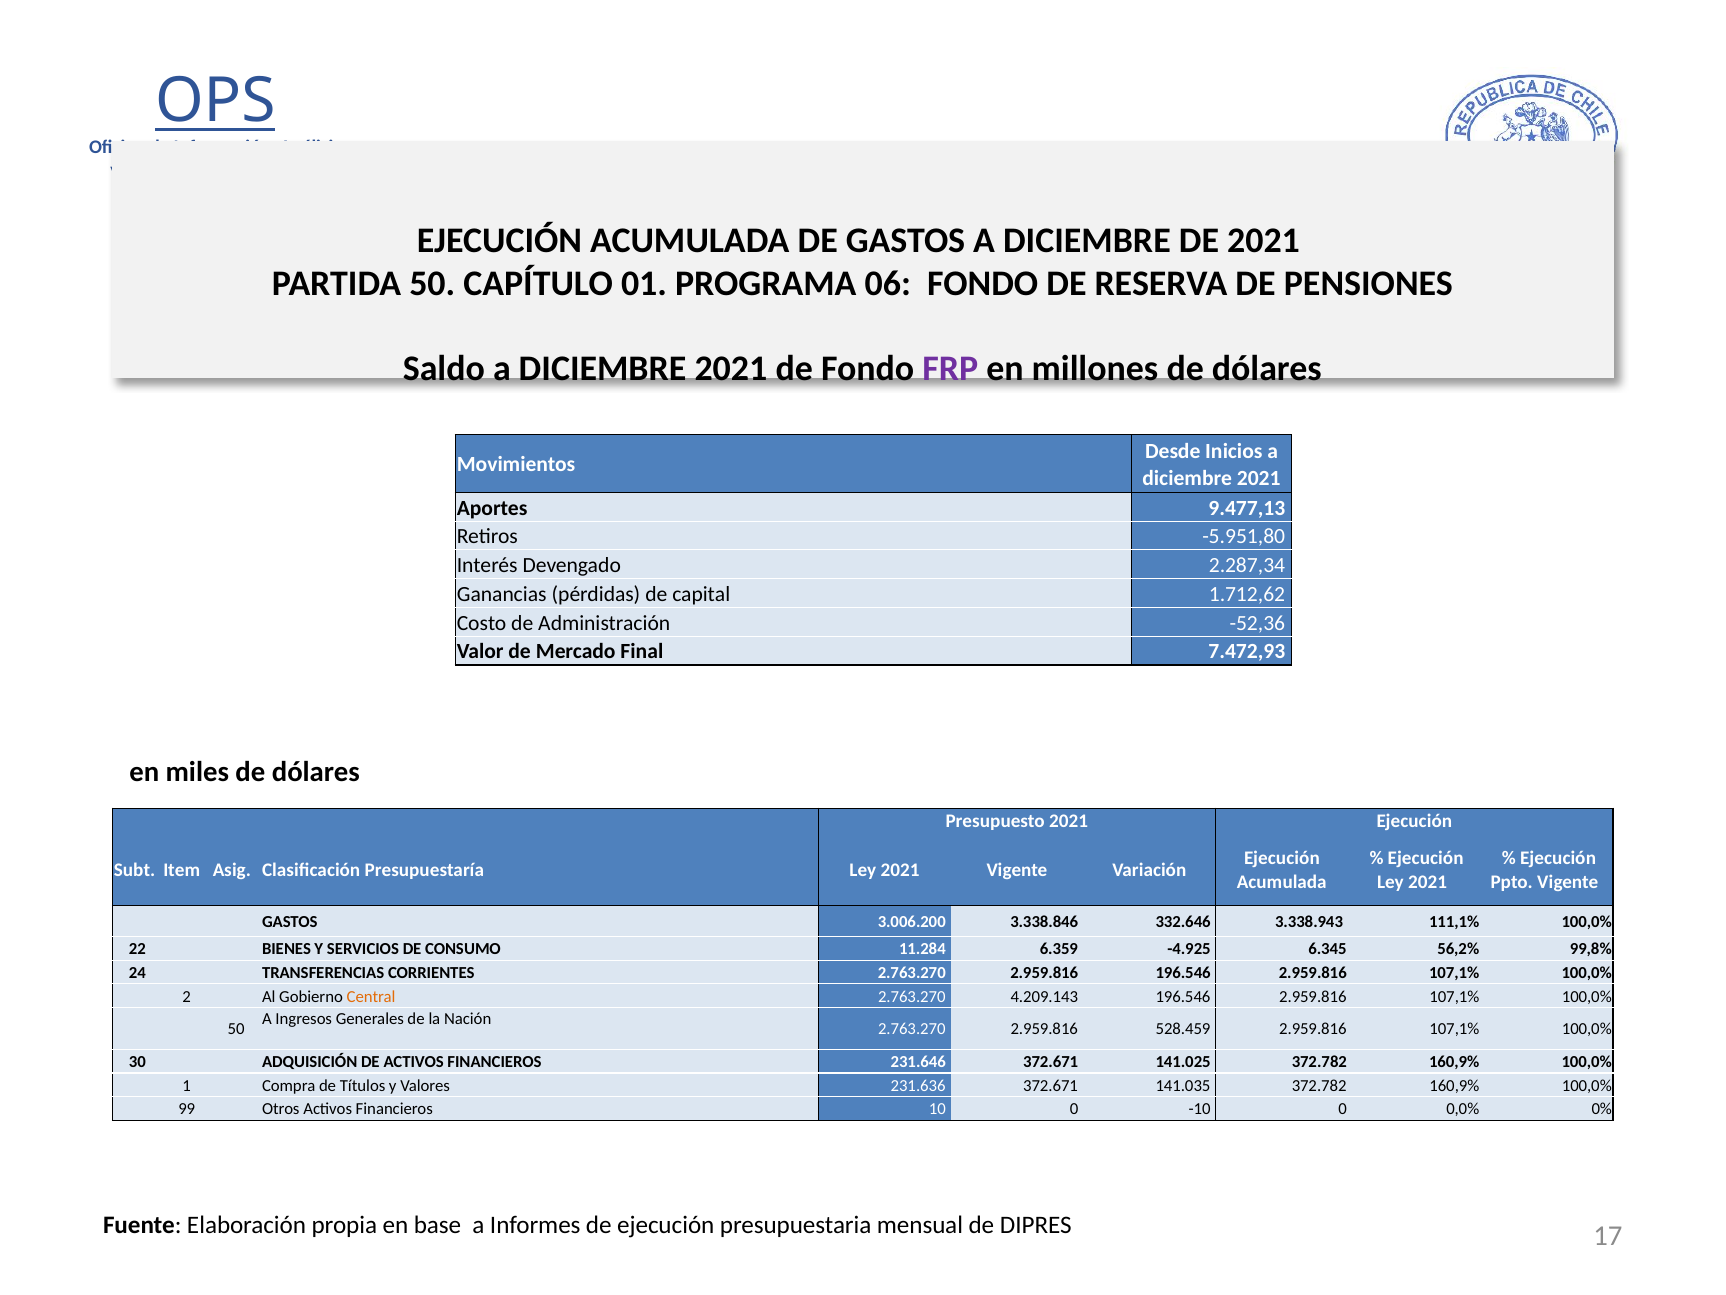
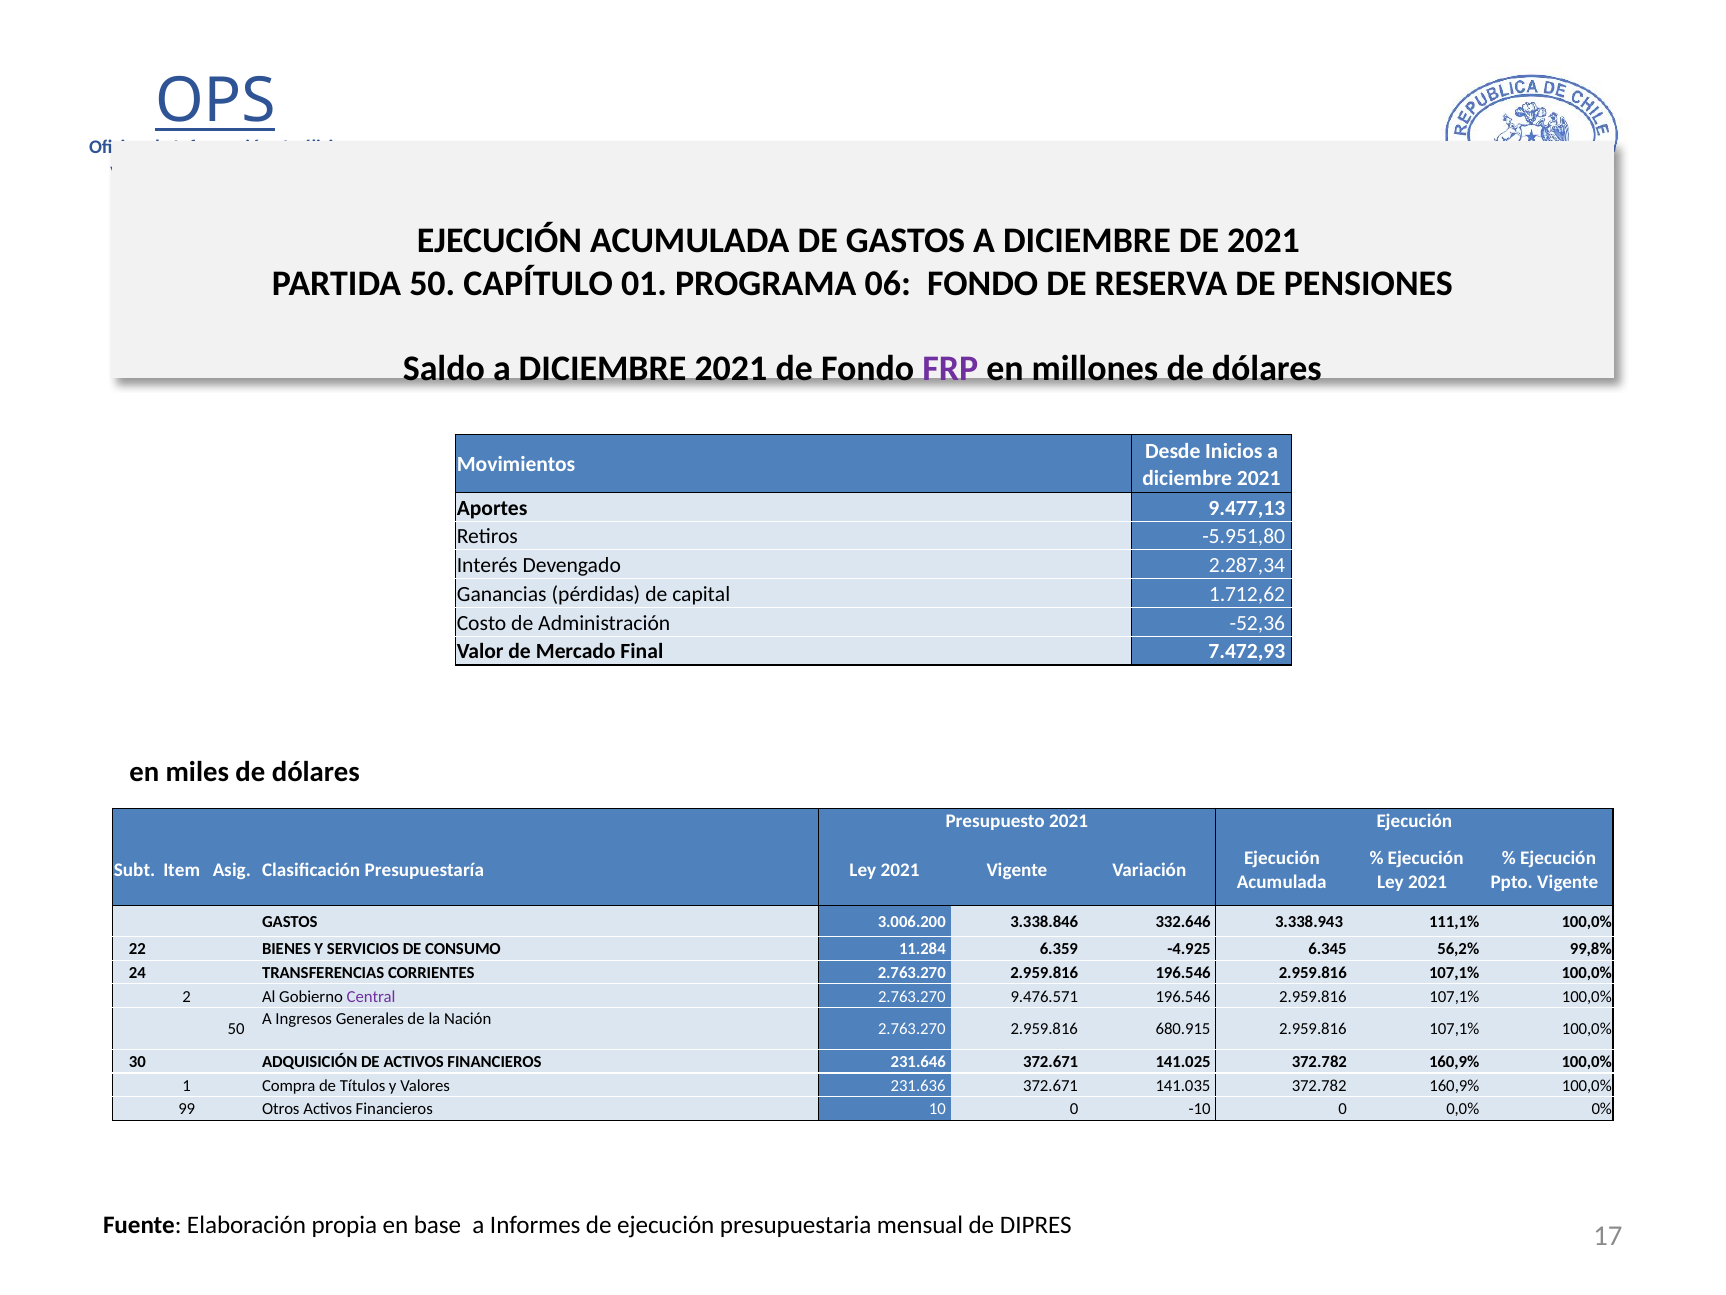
Central colour: orange -> purple
4.209.143: 4.209.143 -> 9.476.571
528.459: 528.459 -> 680.915
